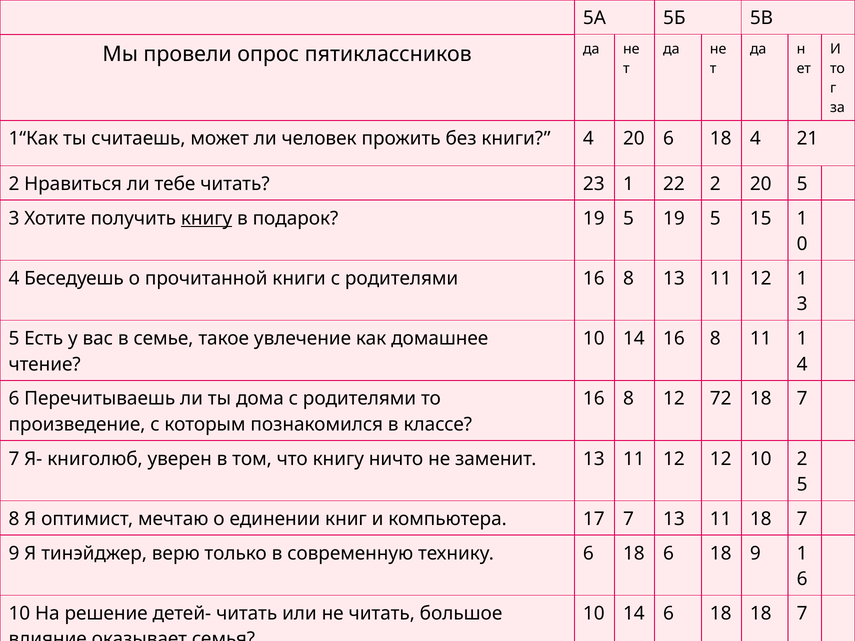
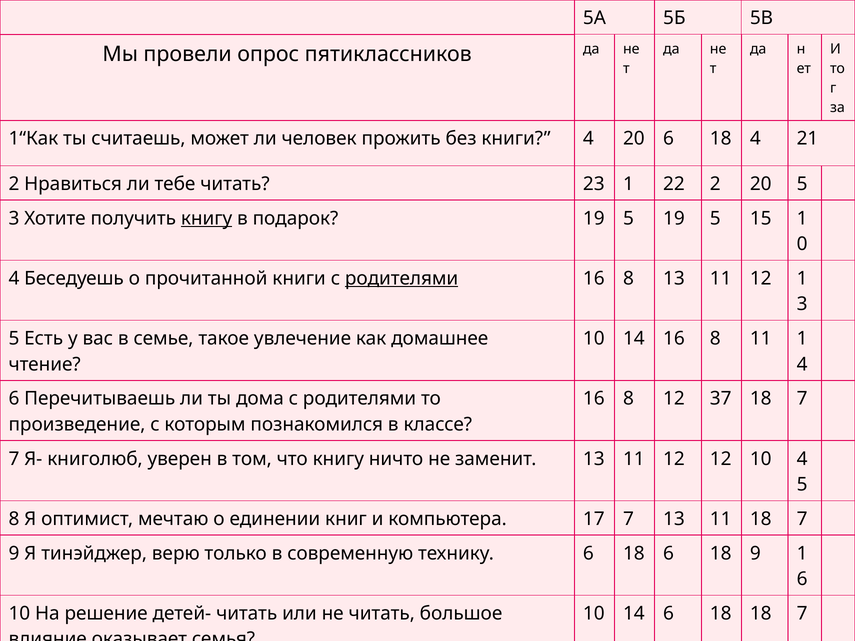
родителями at (402, 279) underline: none -> present
72: 72 -> 37
10 2: 2 -> 4
